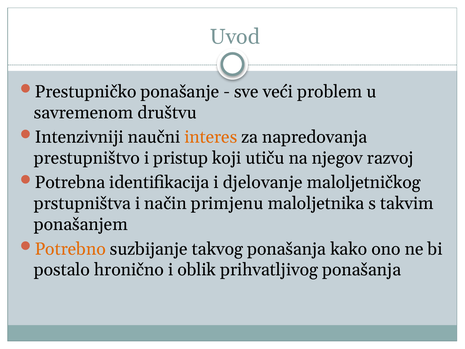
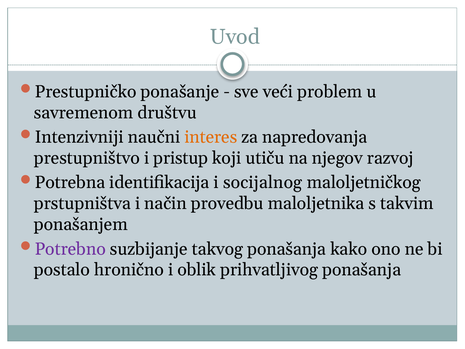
djelovanje: djelovanje -> socijalnog
primjenu: primjenu -> provedbu
Potrebno colour: orange -> purple
